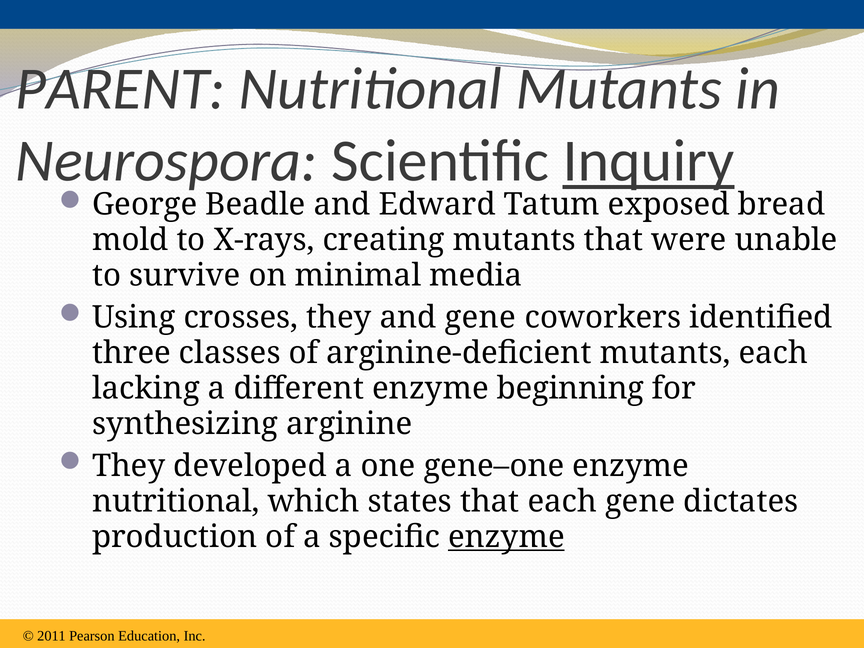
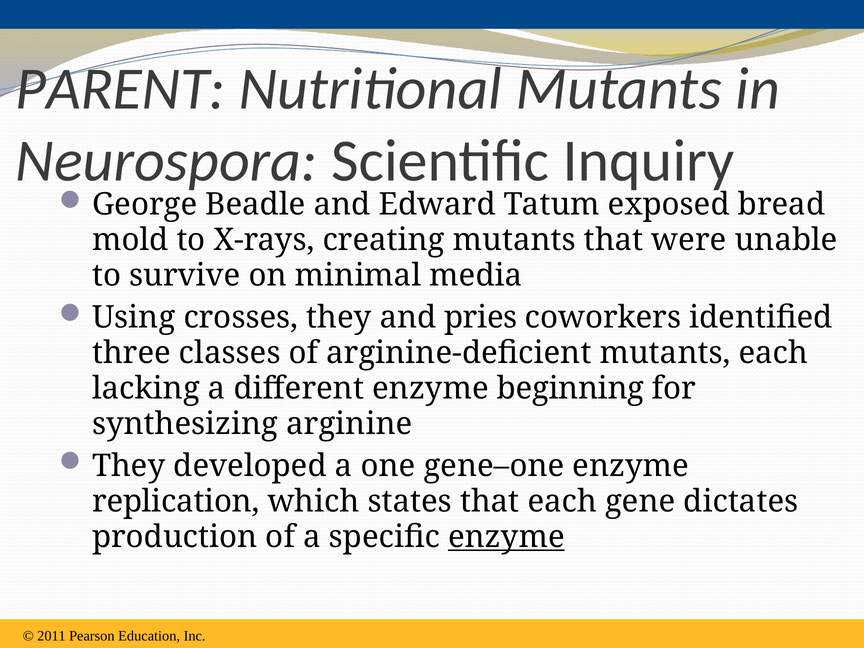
Inquiry underline: present -> none
and gene: gene -> pries
nutritional at (176, 501): nutritional -> replication
